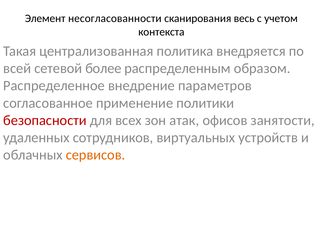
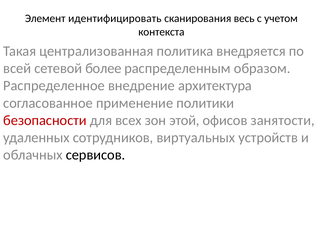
несогласованности: несогласованности -> идентифицировать
параметров: параметров -> архитектура
атак: атак -> этой
сервисов colour: orange -> black
